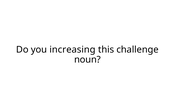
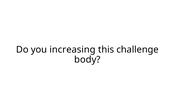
noun: noun -> body
